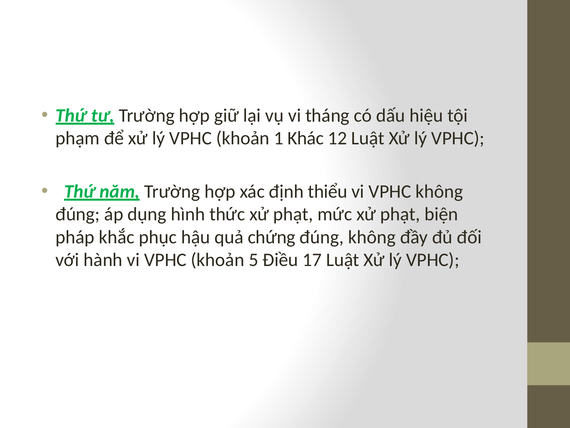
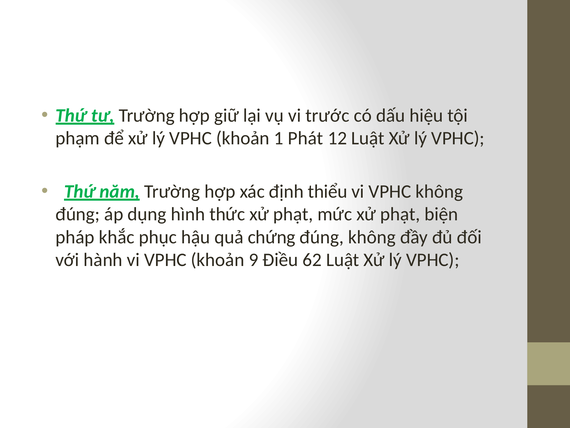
tháng: tháng -> trước
Khác: Khác -> Phát
5: 5 -> 9
17: 17 -> 62
